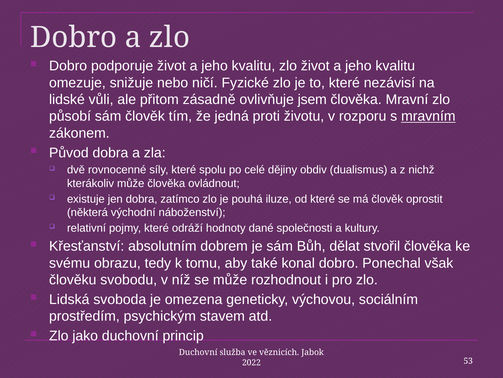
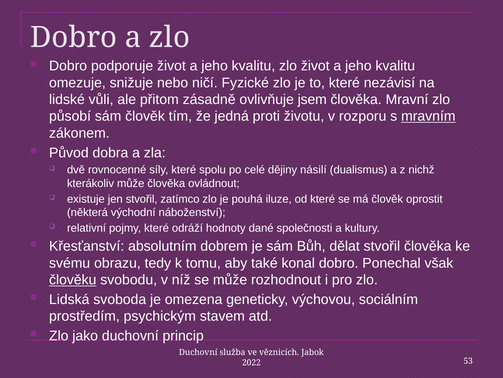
obdiv: obdiv -> násilí
jen dobra: dobra -> stvořil
člověku underline: none -> present
